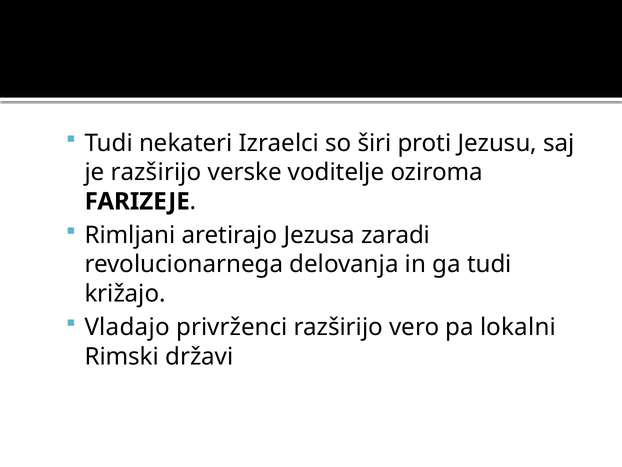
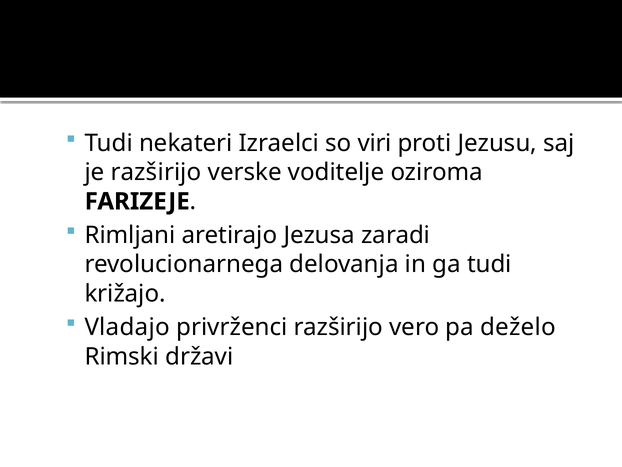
širi: širi -> viri
lokalni: lokalni -> deželo
